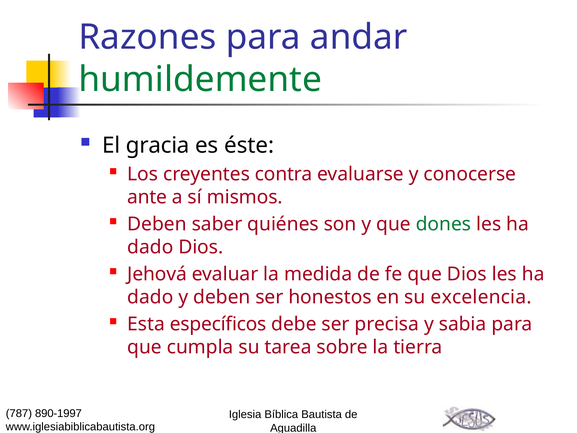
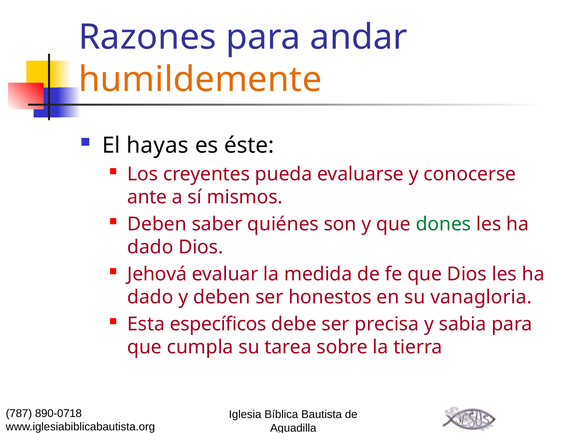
humildemente colour: green -> orange
gracia: gracia -> hayas
contra: contra -> pueda
excelencia: excelencia -> vanagloria
890-1997: 890-1997 -> 890-0718
